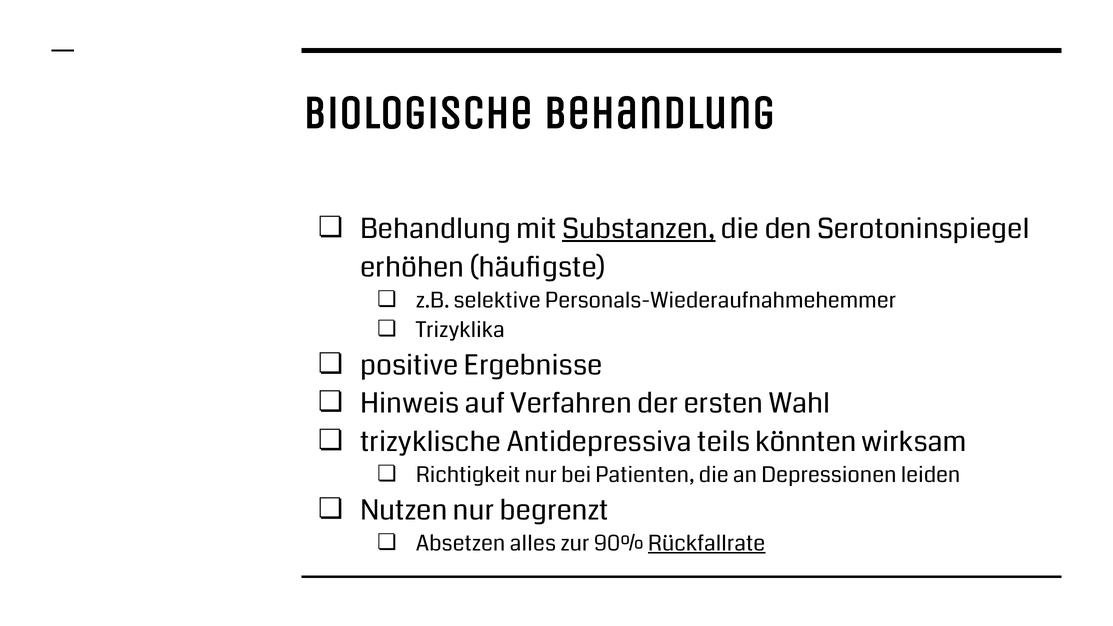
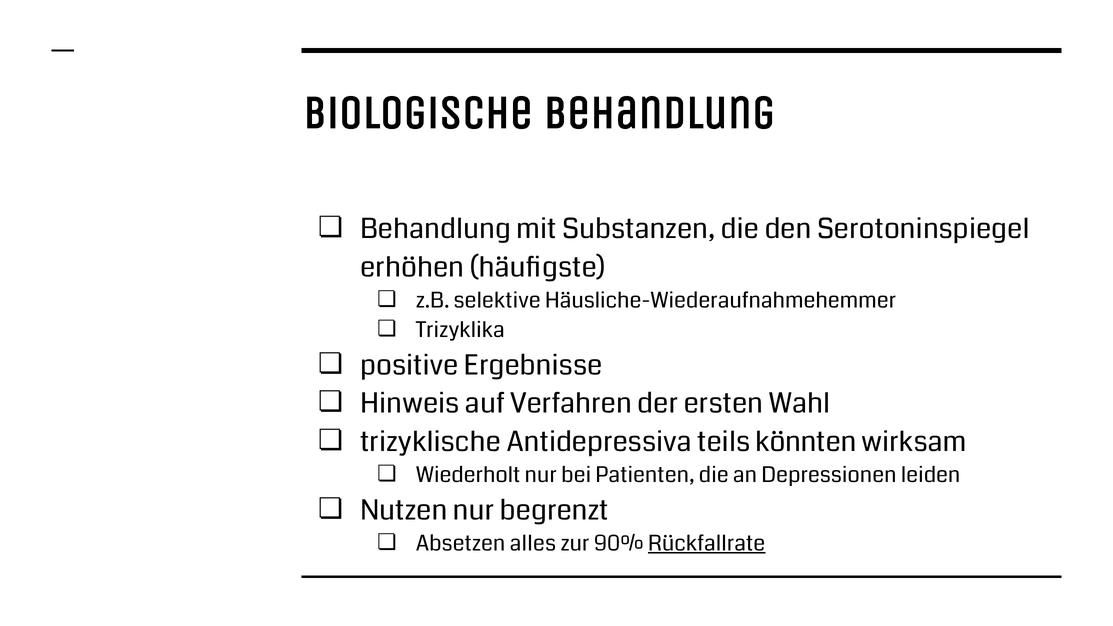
Substanzen underline: present -> none
Personals-Wiederaufnahmehemmer: Personals-Wiederaufnahmehemmer -> Häusliche-Wiederaufnahmehemmer
Richtigkeit: Richtigkeit -> Wiederholt
